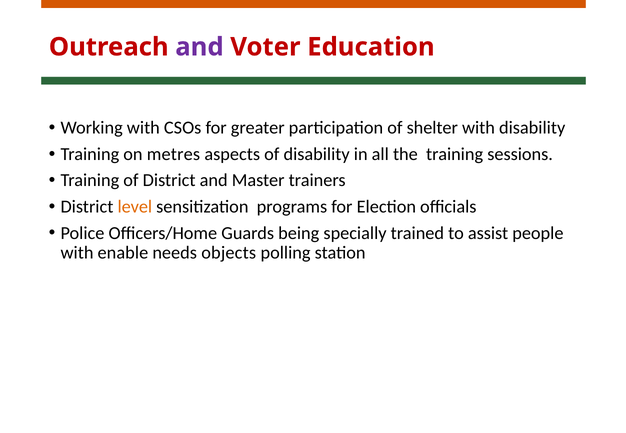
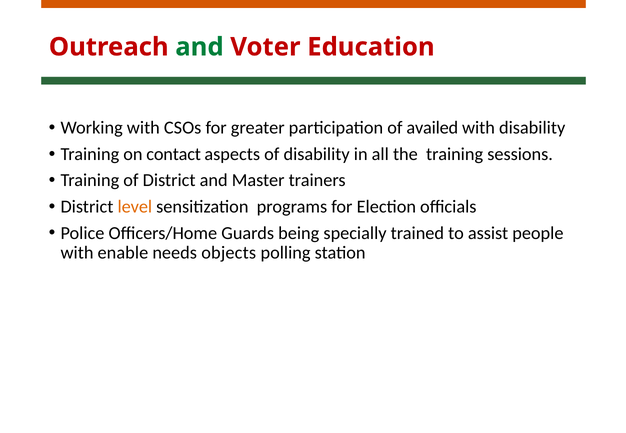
and at (199, 47) colour: purple -> green
shelter: shelter -> availed
metres: metres -> contact
